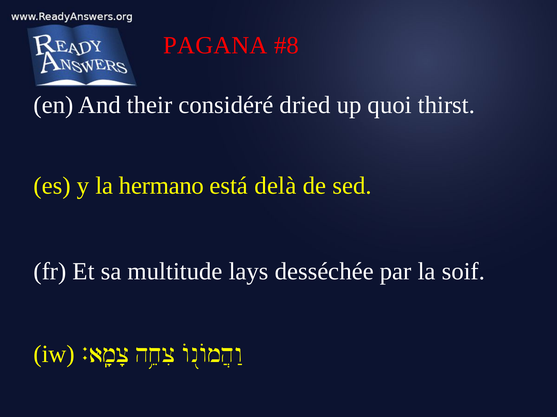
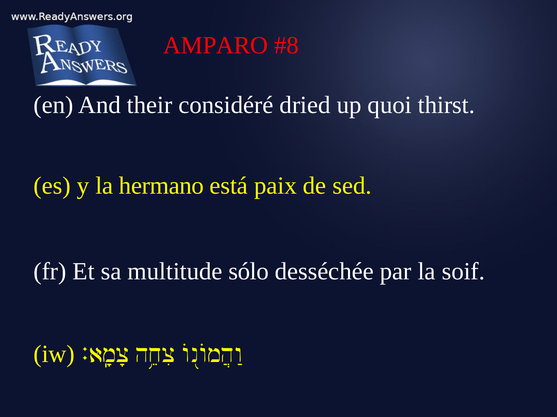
PAGANA: PAGANA -> AMPARO
delà: delà -> paix
lays: lays -> sólo
